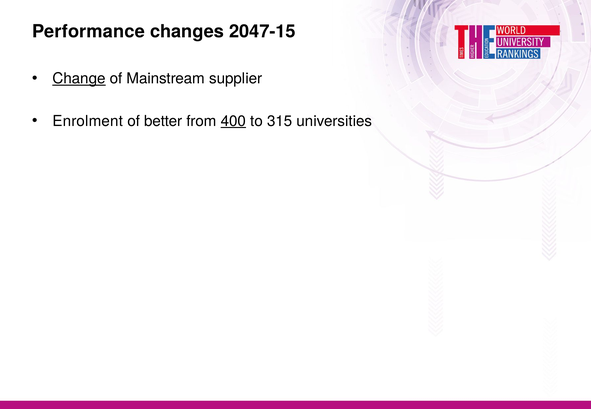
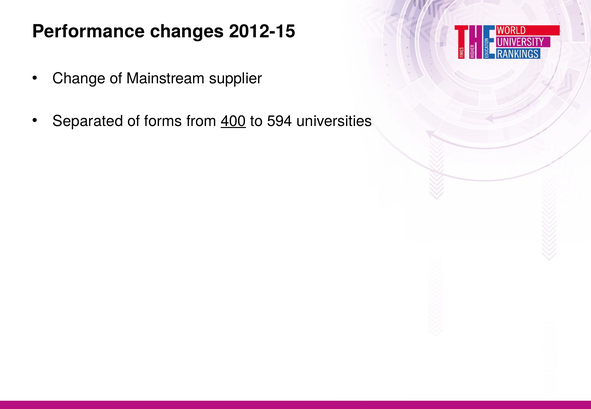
2047-15: 2047-15 -> 2012-15
Change underline: present -> none
Enrolment: Enrolment -> Separated
better: better -> forms
315: 315 -> 594
